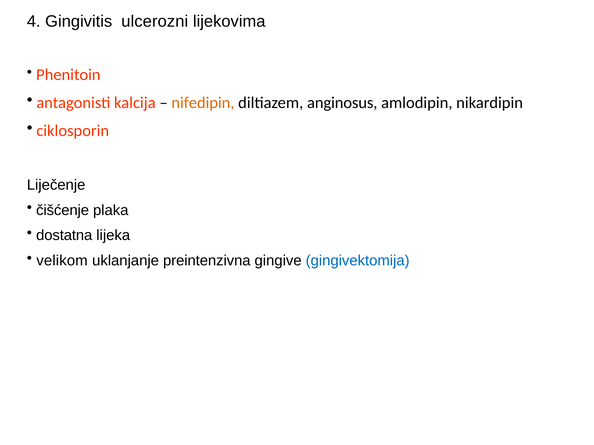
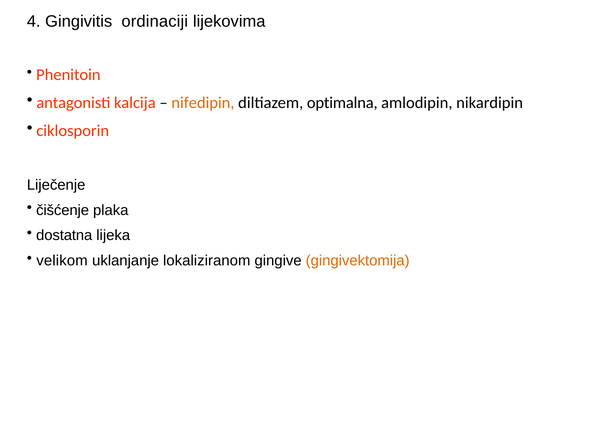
ulcerozni: ulcerozni -> ordinaciji
anginosus: anginosus -> optimalna
preintenzivna: preintenzivna -> lokaliziranom
gingivektomija colour: blue -> orange
